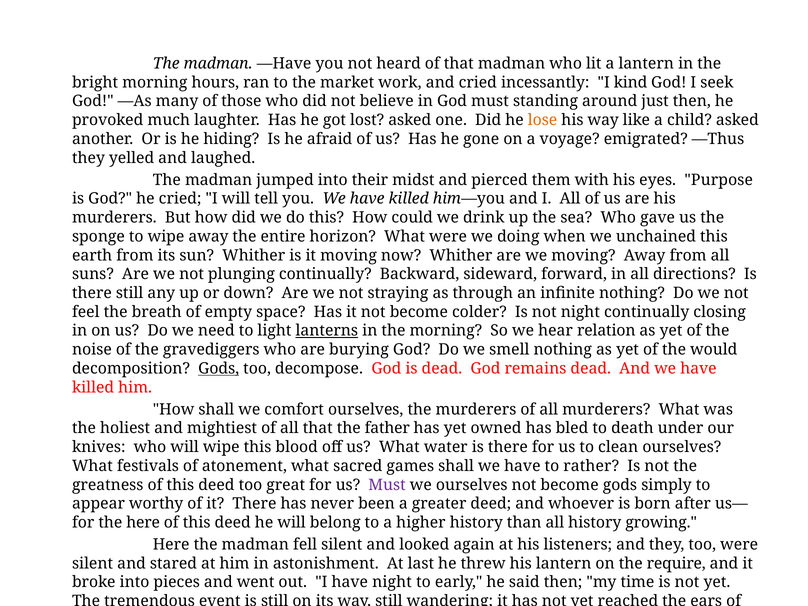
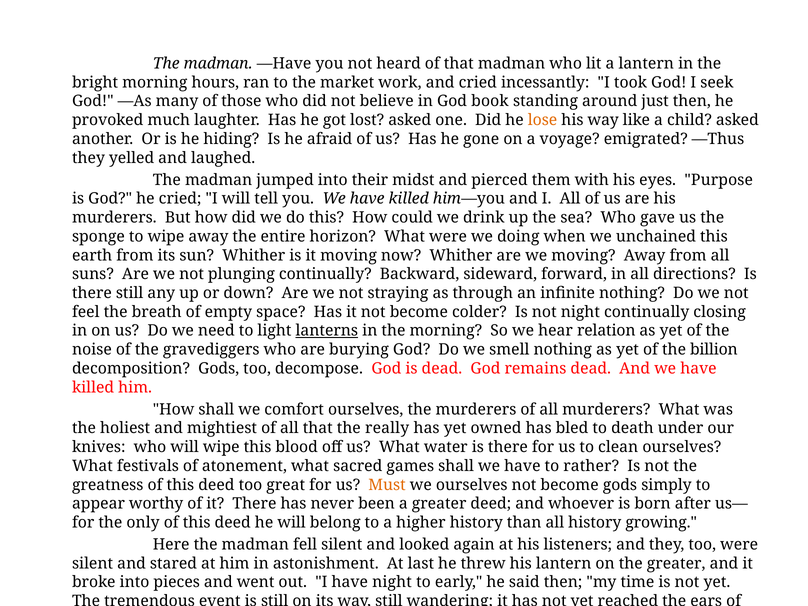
kind: kind -> took
God must: must -> book
would: would -> billion
Gods at (219, 368) underline: present -> none
father: father -> really
Must at (387, 485) colour: purple -> orange
the here: here -> only
the require: require -> greater
